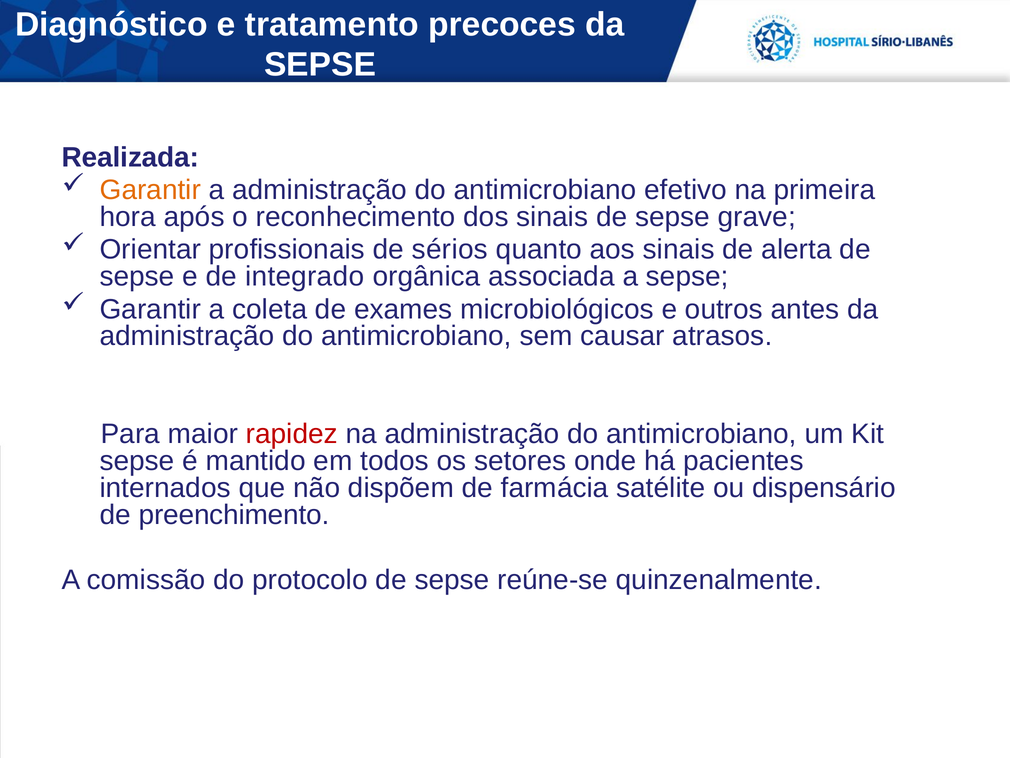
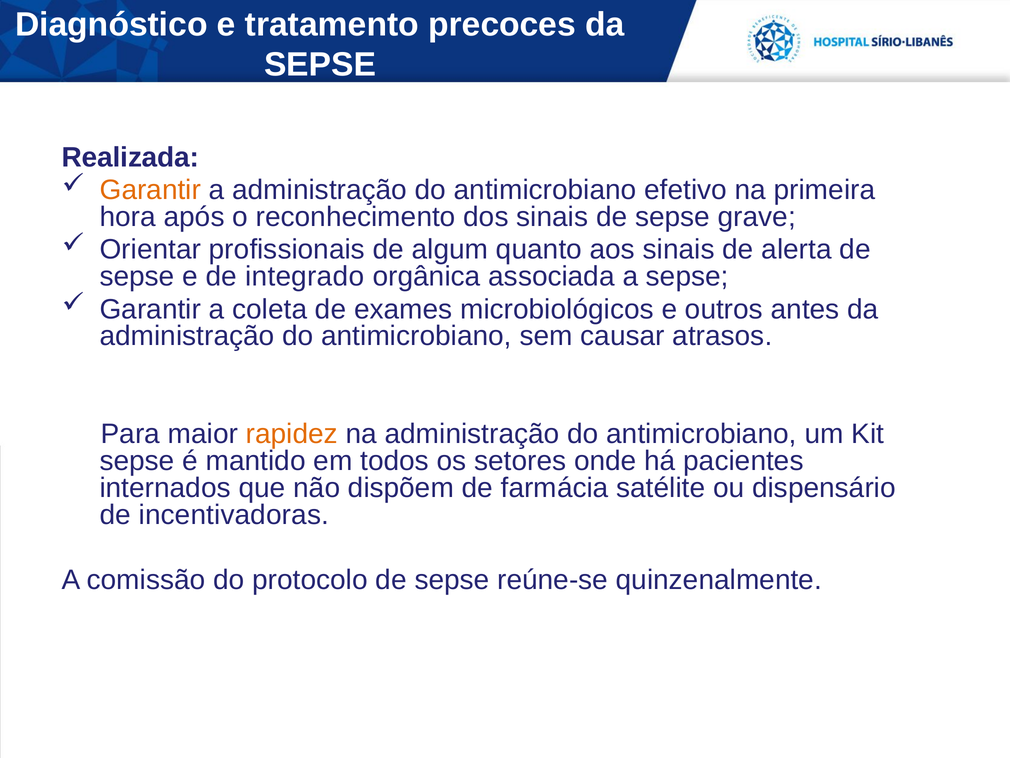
sérios: sérios -> algum
rapidez colour: red -> orange
preenchimento: preenchimento -> incentivadoras
